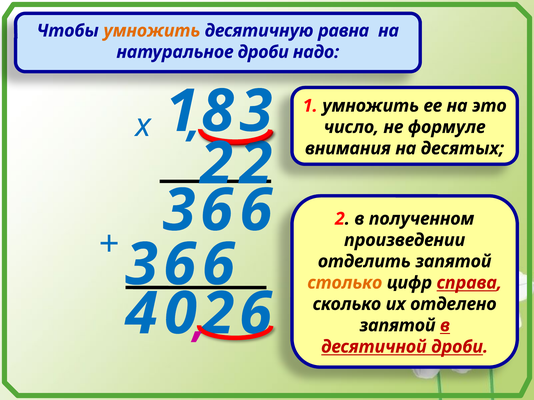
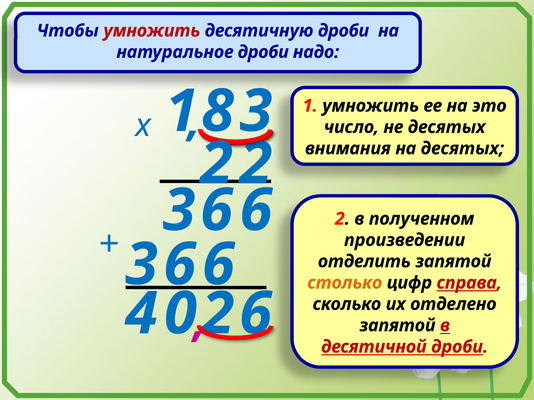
умножить at (152, 31) colour: orange -> red
десятичную равна: равна -> дроби
не формуле: формуле -> десятых
